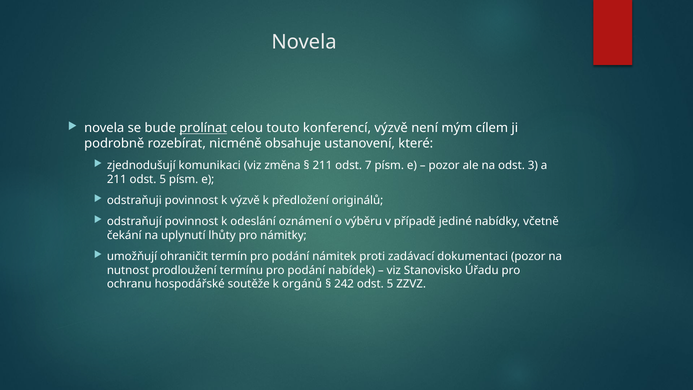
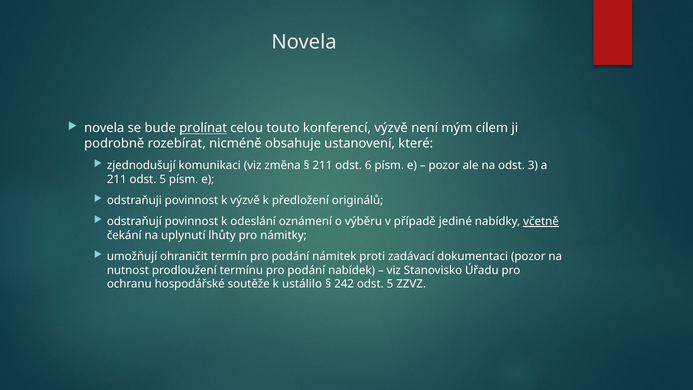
7: 7 -> 6
včetně underline: none -> present
orgánů: orgánů -> ustálilo
